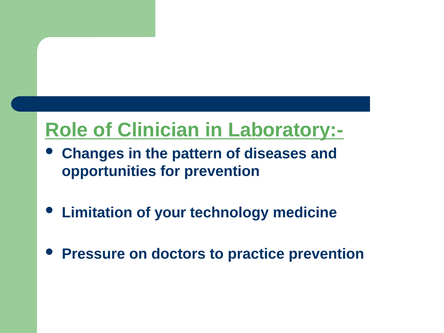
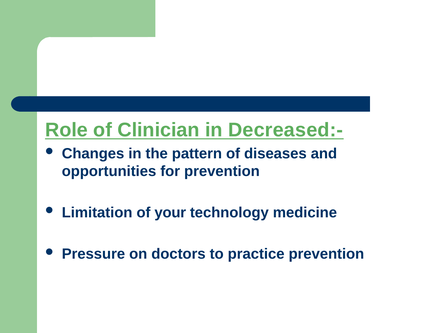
Laboratory:-: Laboratory:- -> Decreased:-
